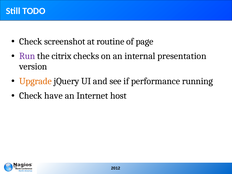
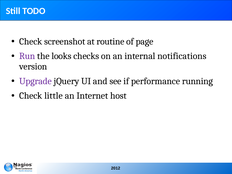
citrix: citrix -> looks
presentation: presentation -> notifications
Upgrade colour: orange -> purple
have: have -> little
